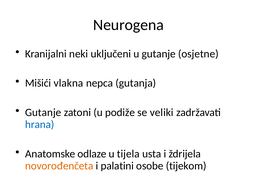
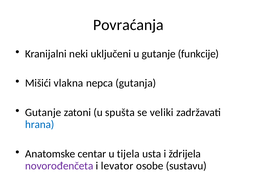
Neurogena: Neurogena -> Povraćanja
osjetne: osjetne -> funkcije
podiže: podiže -> spušta
odlaze: odlaze -> centar
novorođenčeta colour: orange -> purple
palatini: palatini -> levator
tijekom: tijekom -> sustavu
